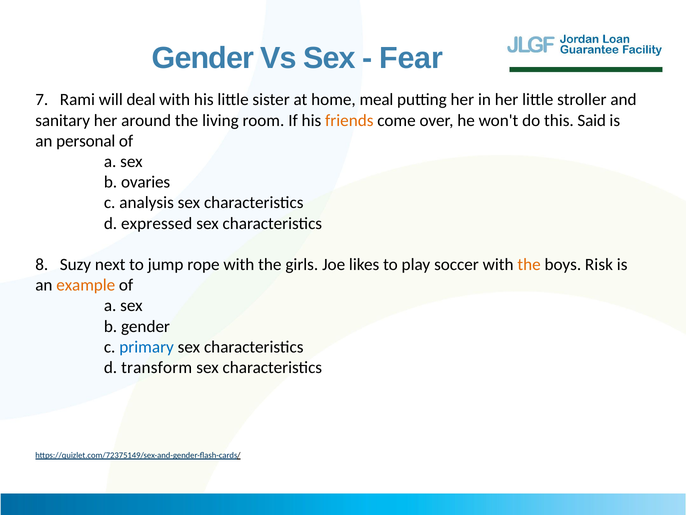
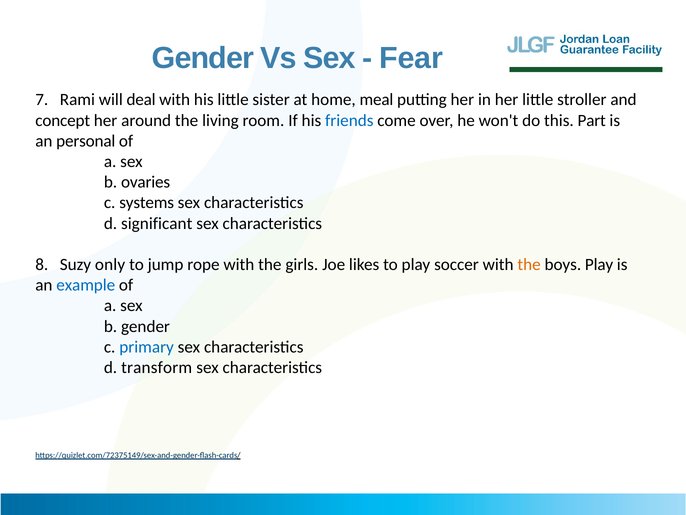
sanitary: sanitary -> concept
friends colour: orange -> blue
Said: Said -> Part
analysis: analysis -> systems
expressed: expressed -> significant
next: next -> only
boys Risk: Risk -> Play
example colour: orange -> blue
